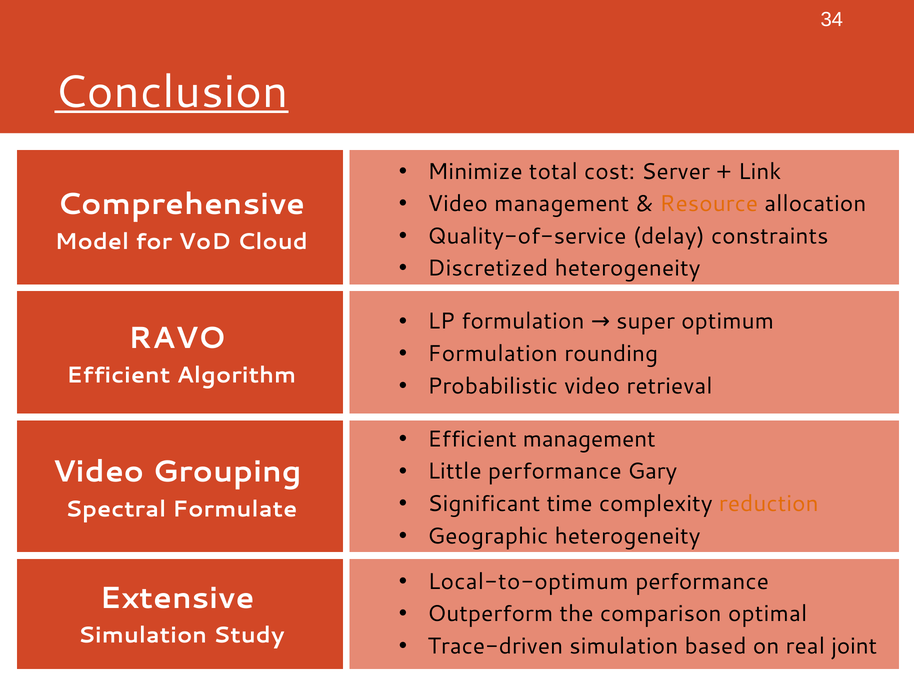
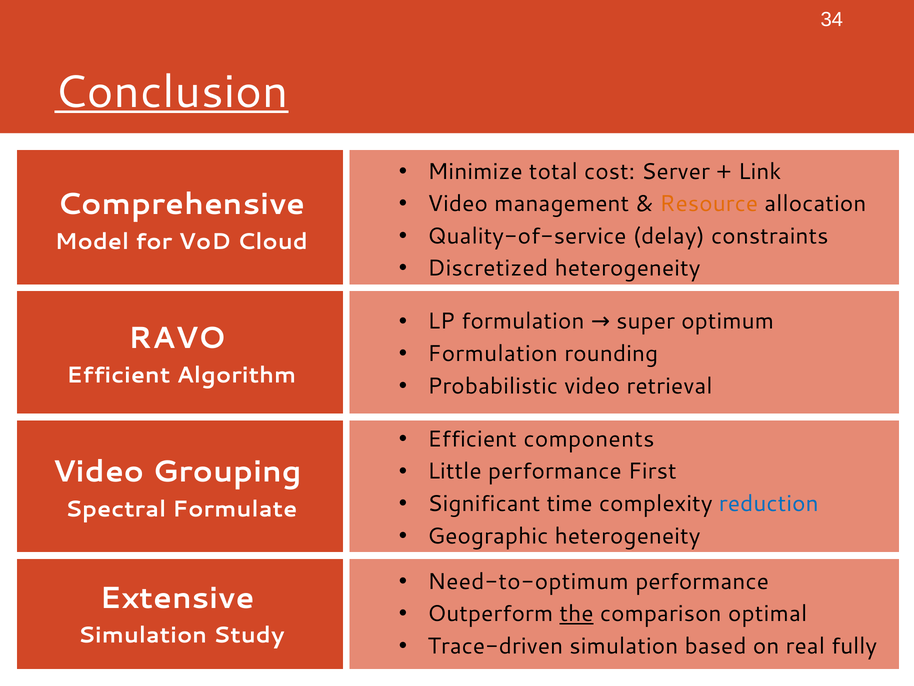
Efficient management: management -> components
Gary: Gary -> First
reduction colour: orange -> blue
Local-to-optimum: Local-to-optimum -> Need-to-optimum
the underline: none -> present
joint: joint -> fully
